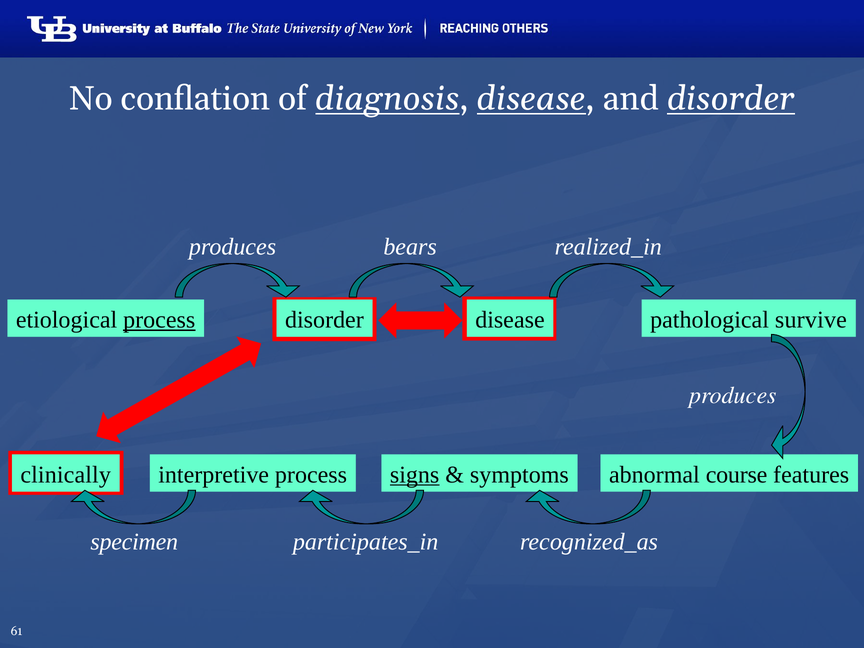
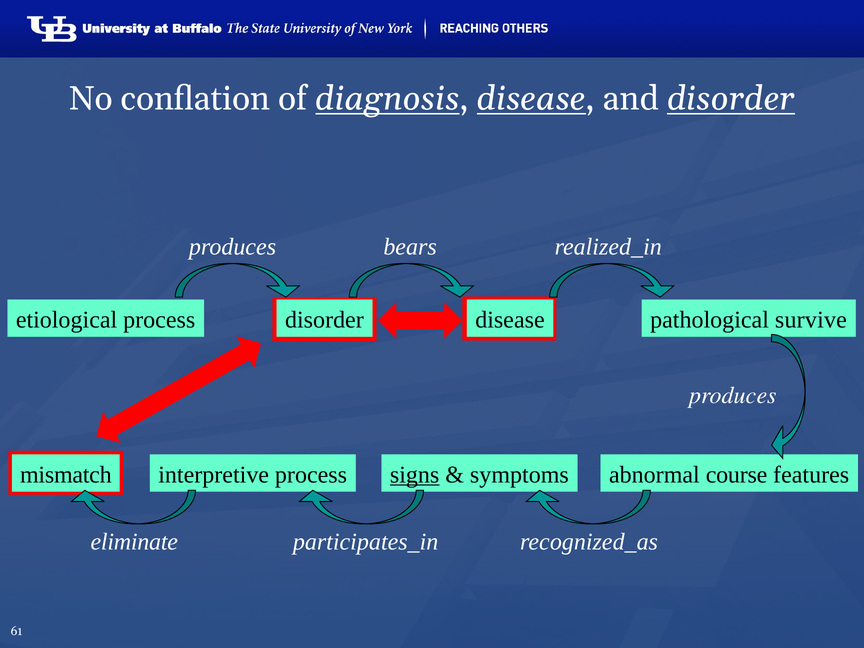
process at (159, 320) underline: present -> none
clinically: clinically -> mismatch
specimen: specimen -> eliminate
